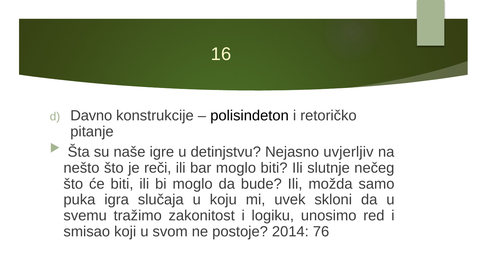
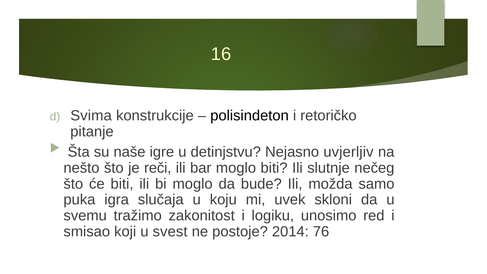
Davno: Davno -> Svima
svom: svom -> svest
